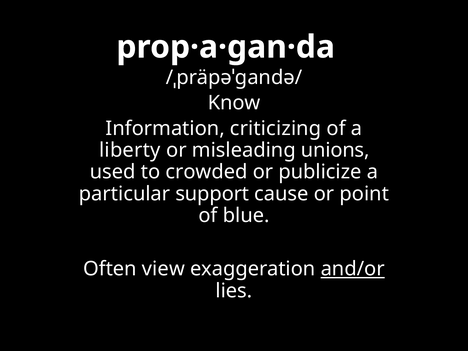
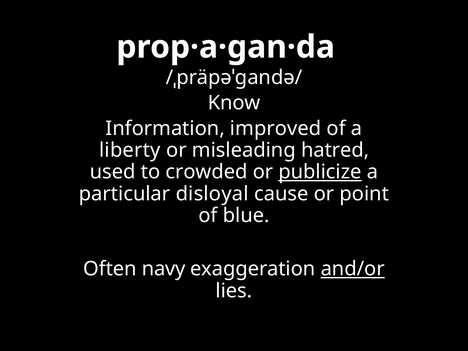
criticizing: criticizing -> improved
unions: unions -> hatred
publicize underline: none -> present
support: support -> disloyal
view: view -> navy
